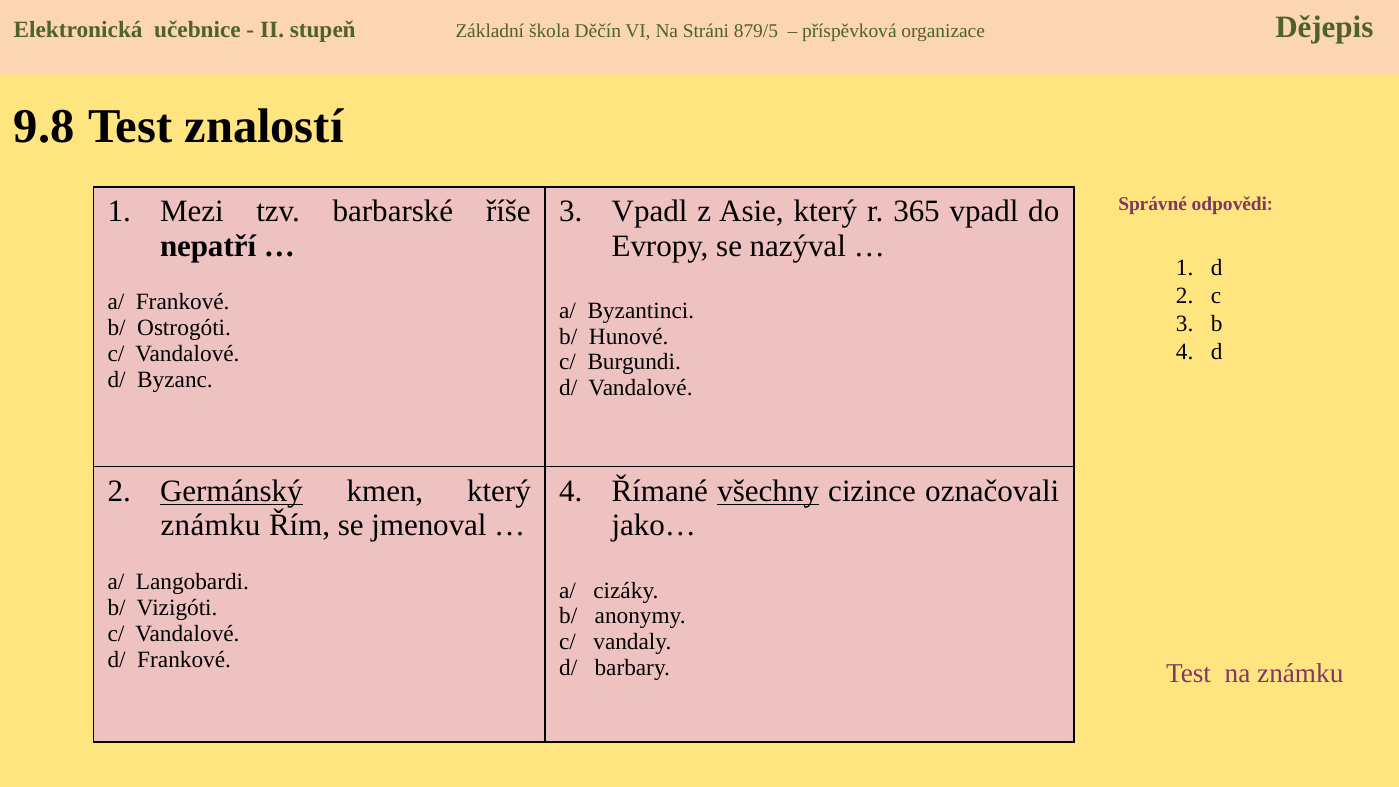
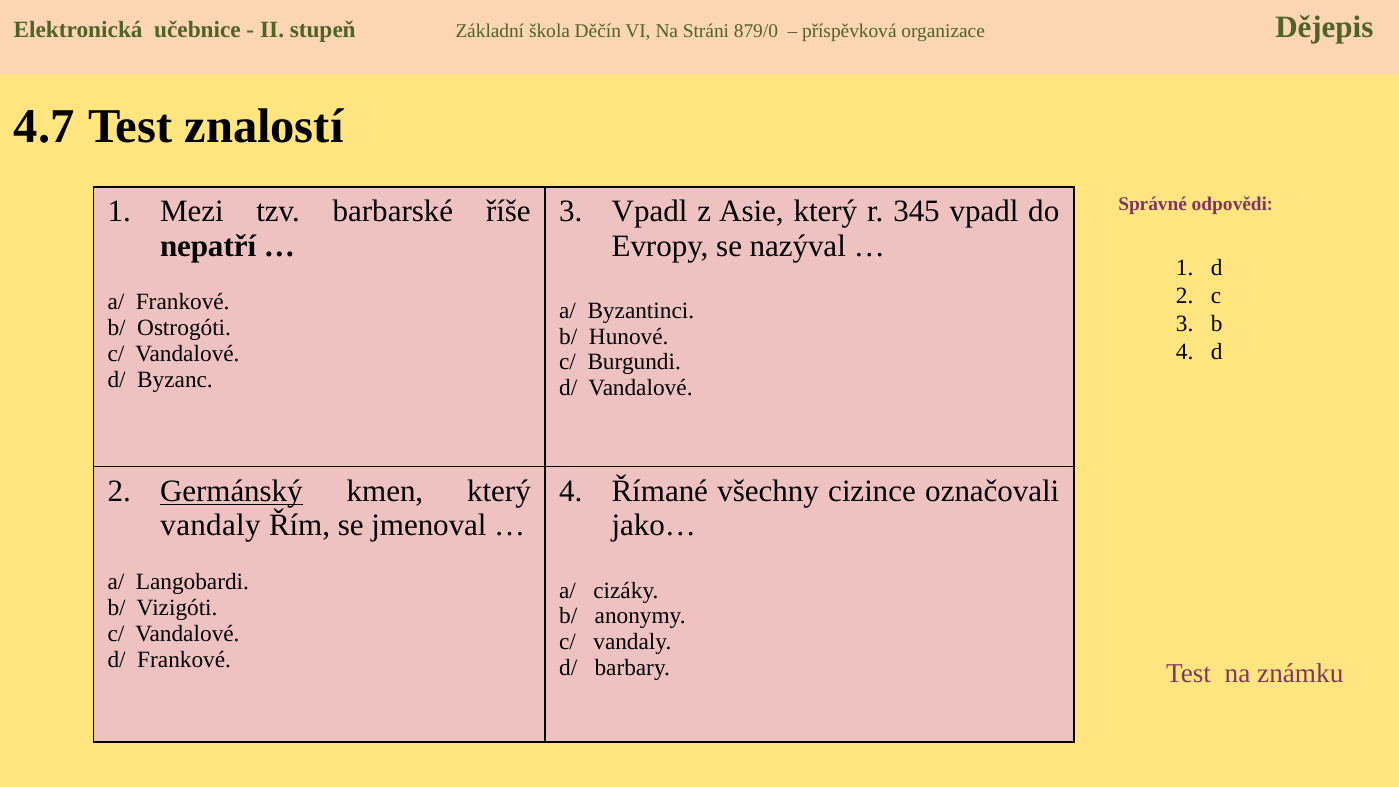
879/5: 879/5 -> 879/0
9.8: 9.8 -> 4.7
365: 365 -> 345
všechny underline: present -> none
známku at (211, 526): známku -> vandaly
